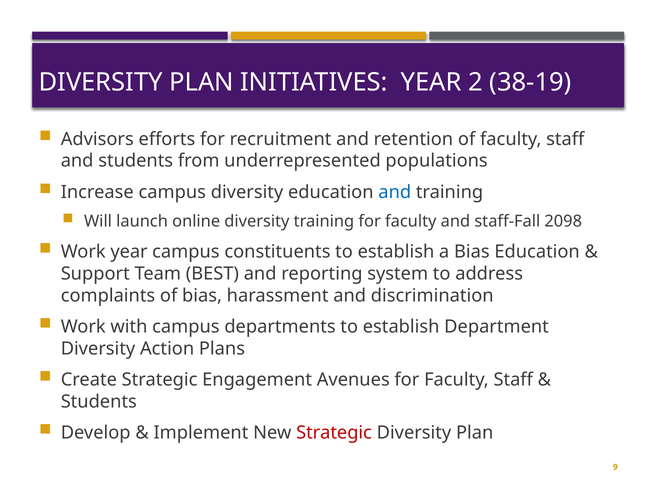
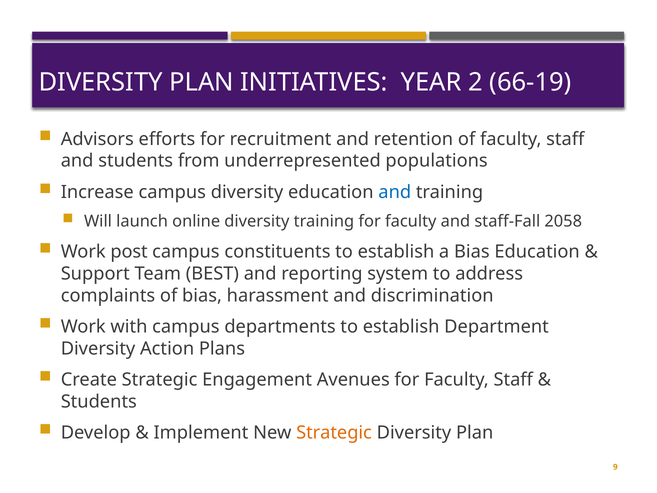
38-19: 38-19 -> 66-19
2098: 2098 -> 2058
Work year: year -> post
Strategic at (334, 432) colour: red -> orange
